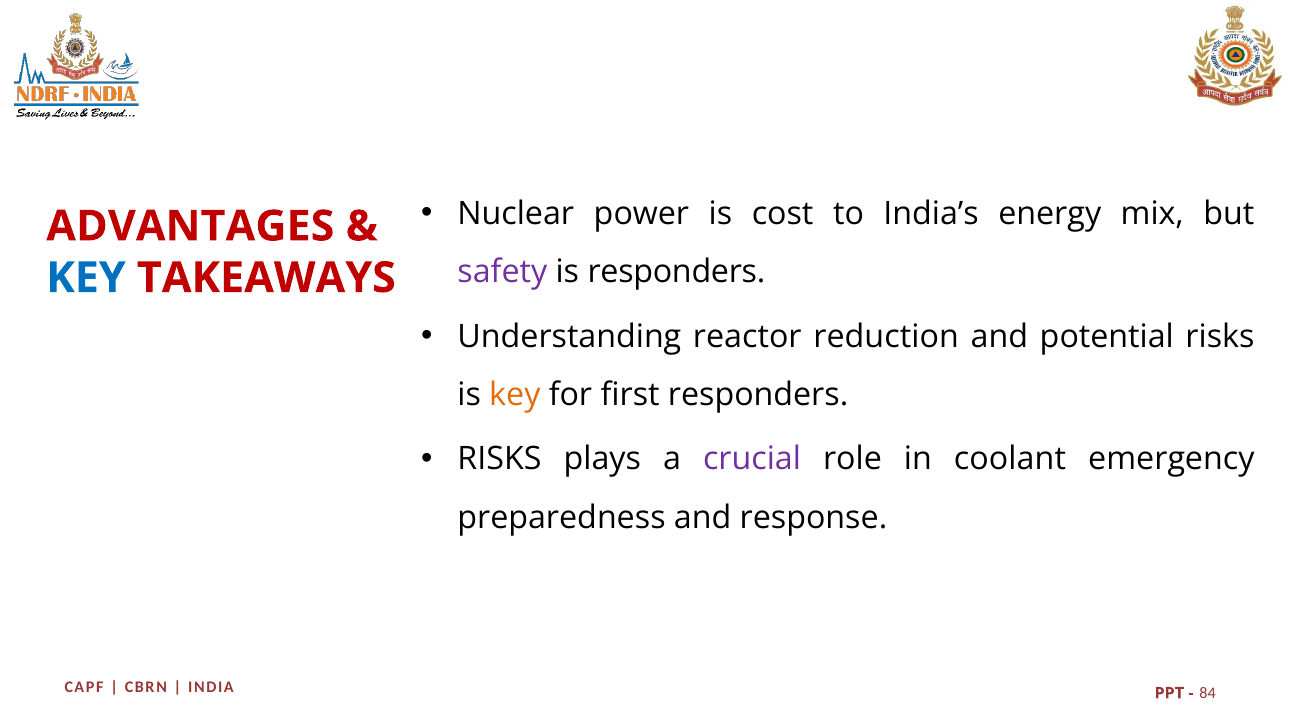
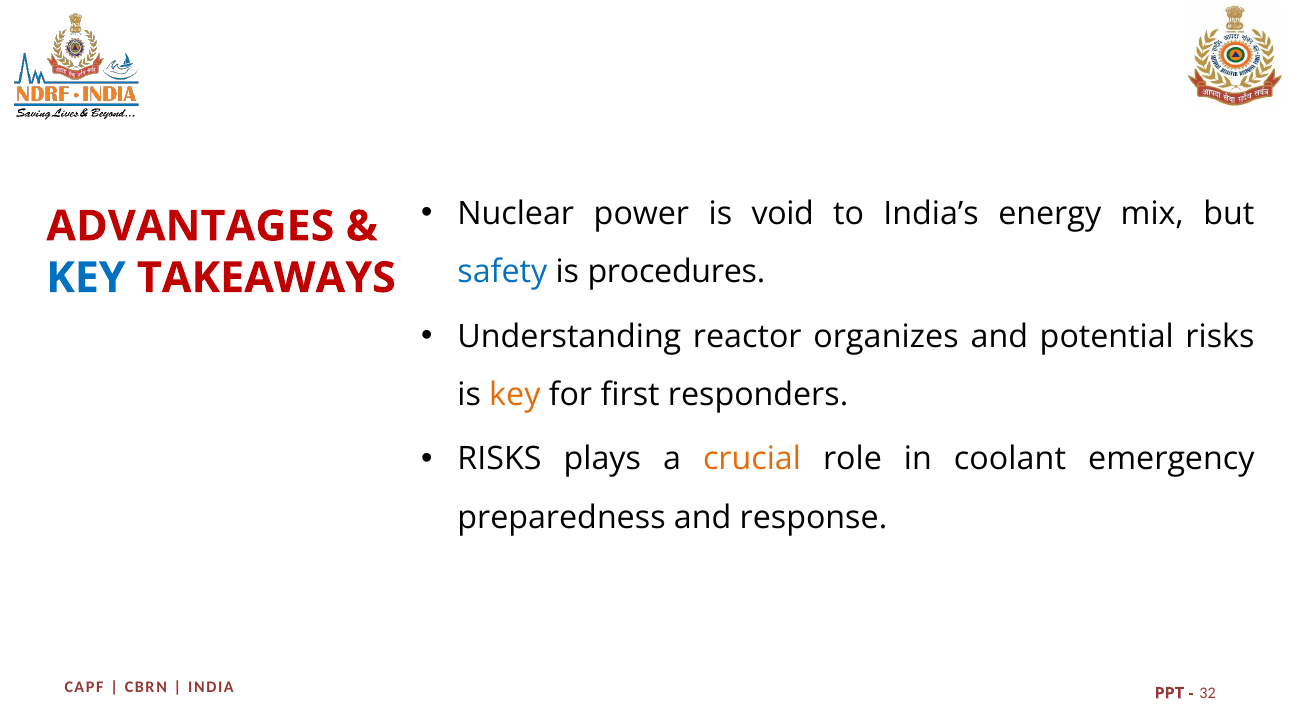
cost: cost -> void
safety colour: purple -> blue
is responders: responders -> procedures
reduction: reduction -> organizes
crucial colour: purple -> orange
84: 84 -> 32
